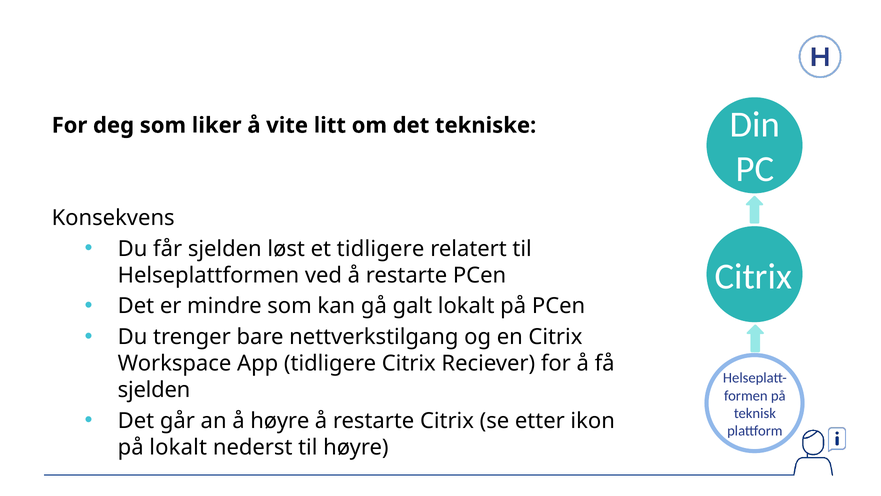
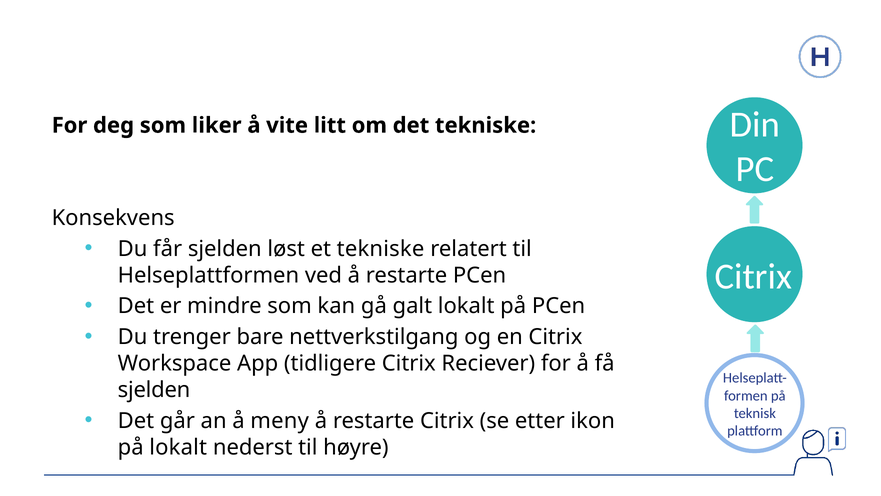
et tidligere: tidligere -> tekniske
å høyre: høyre -> meny
